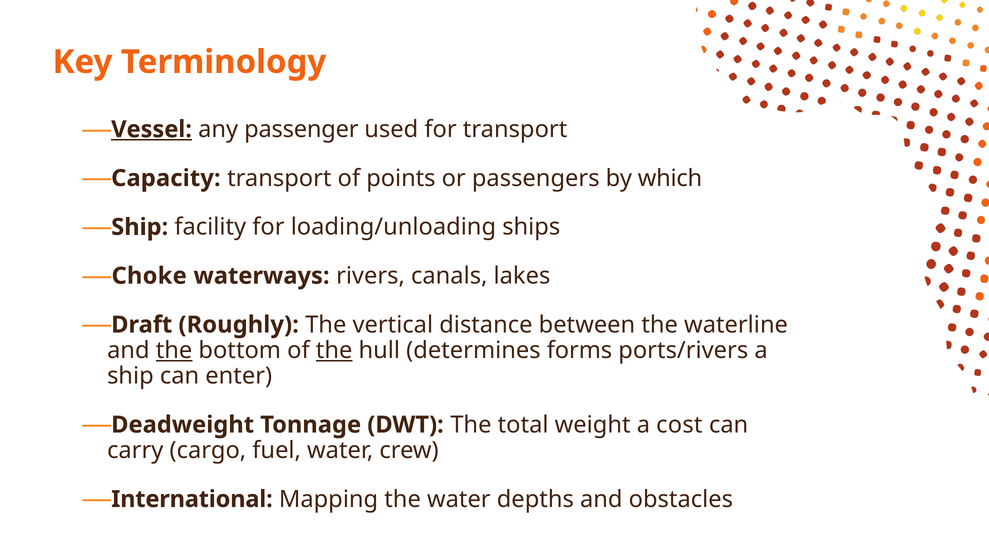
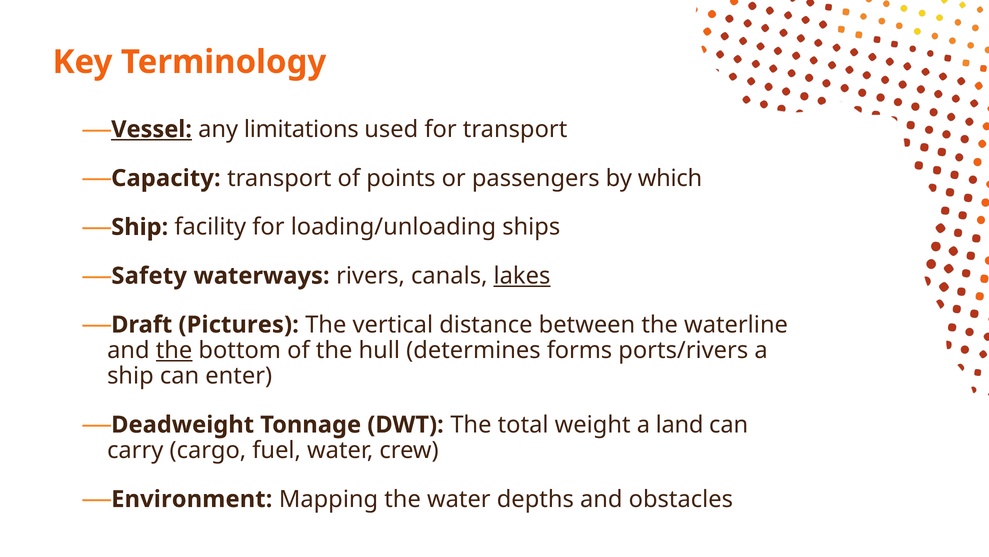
passenger: passenger -> limitations
Choke: Choke -> Safety
lakes underline: none -> present
Roughly: Roughly -> Pictures
the at (334, 350) underline: present -> none
cost: cost -> land
International: International -> Environment
